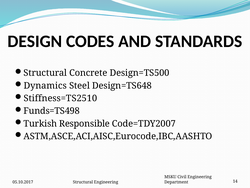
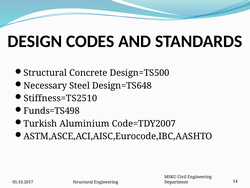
Dynamics: Dynamics -> Necessary
Responsible: Responsible -> Aluminium
